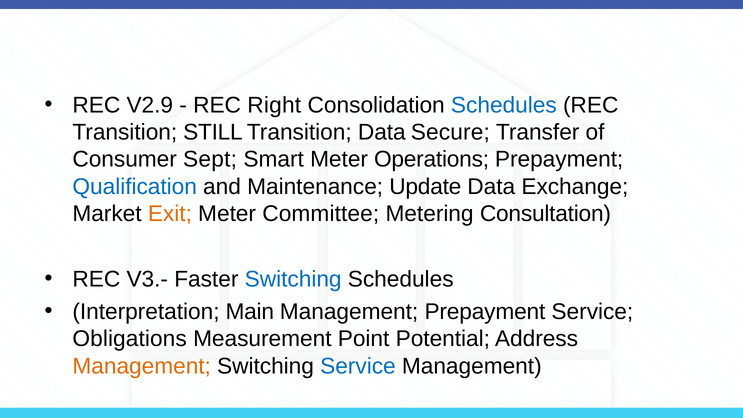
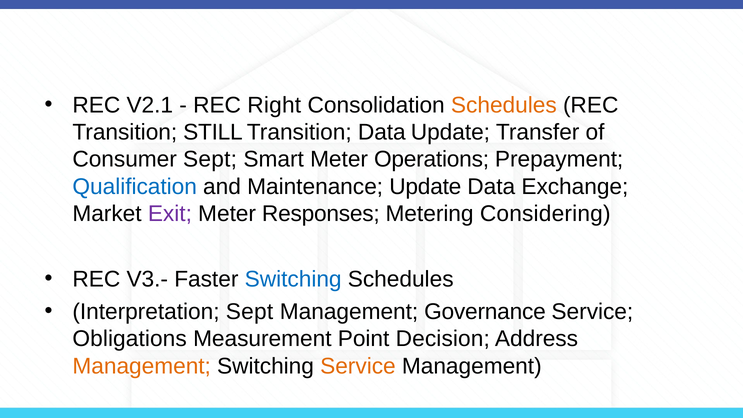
V2.9: V2.9 -> V2.1
Schedules at (504, 105) colour: blue -> orange
Data Secure: Secure -> Update
Exit colour: orange -> purple
Committee: Committee -> Responses
Consultation: Consultation -> Considering
Interpretation Main: Main -> Sept
Management Prepayment: Prepayment -> Governance
Potential: Potential -> Decision
Service at (358, 366) colour: blue -> orange
